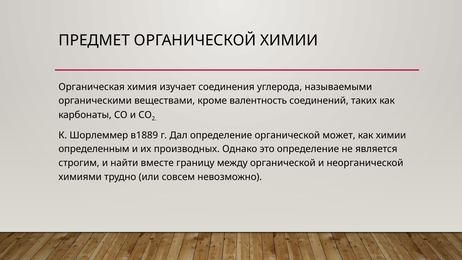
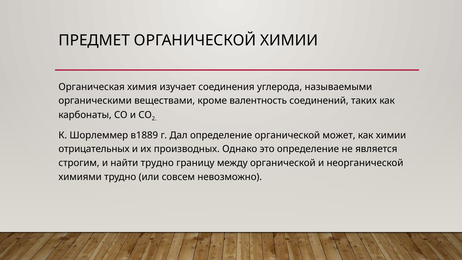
определенным: определенным -> отрицательных
найти вместе: вместе -> трудно
